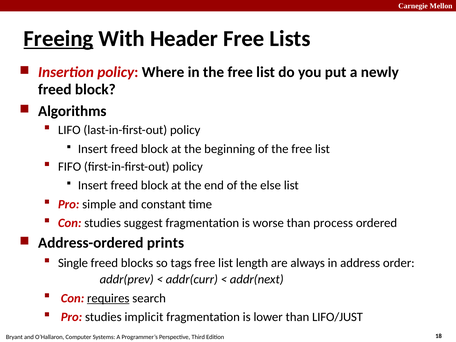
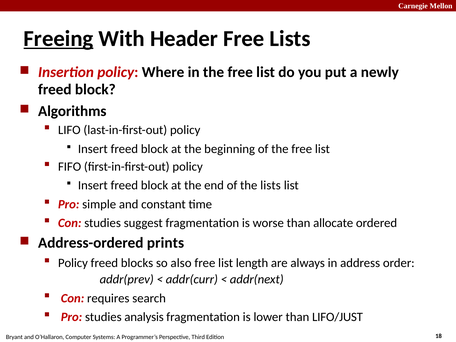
the else: else -> lists
process: process -> allocate
Single at (73, 263): Single -> Policy
tags: tags -> also
requires underline: present -> none
implicit: implicit -> analysis
